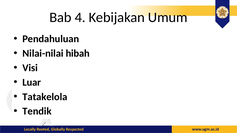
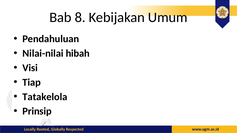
4: 4 -> 8
Luar: Luar -> Tiap
Tendik: Tendik -> Prinsip
